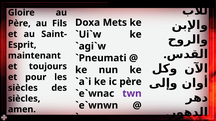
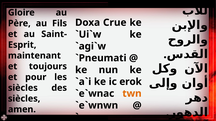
Mets: Mets -> Crue
ic père: père -> erok
twn colour: purple -> orange
